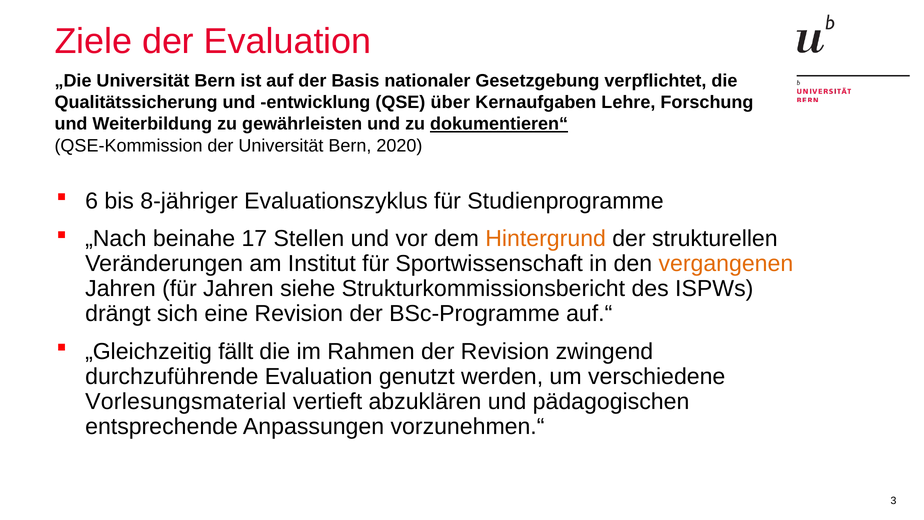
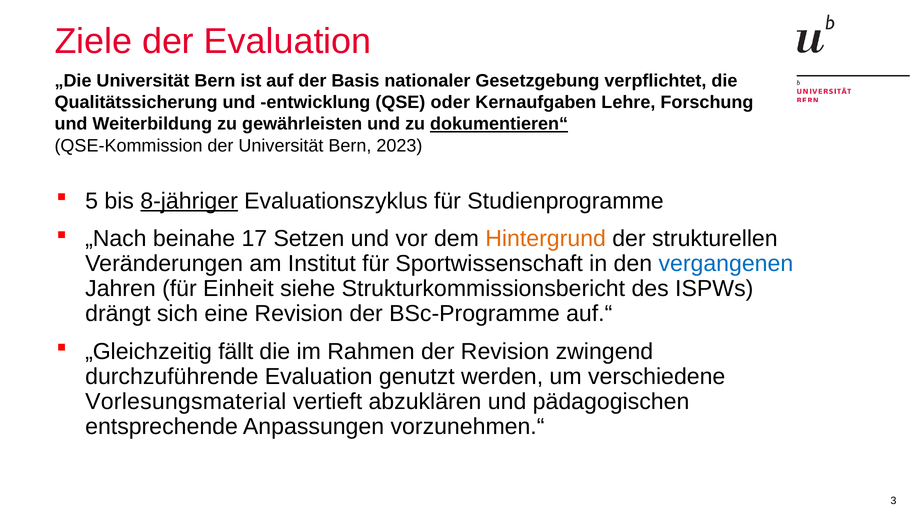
über: über -> oder
2020: 2020 -> 2023
6: 6 -> 5
8-jähriger underline: none -> present
Stellen: Stellen -> Setzen
vergangenen colour: orange -> blue
für Jahren: Jahren -> Einheit
